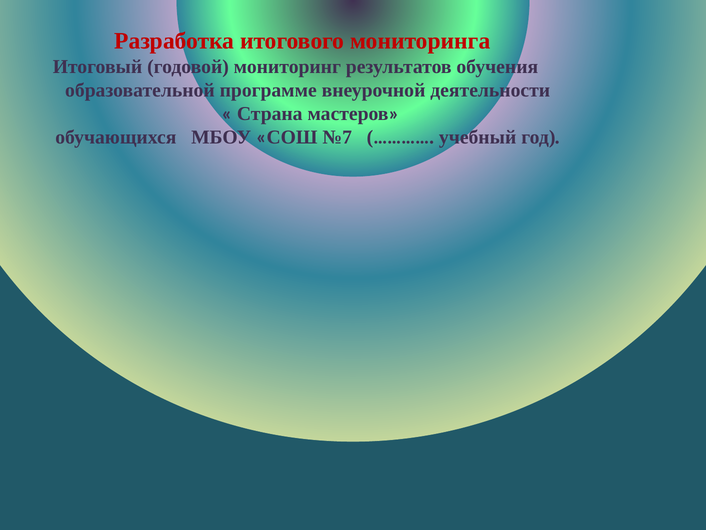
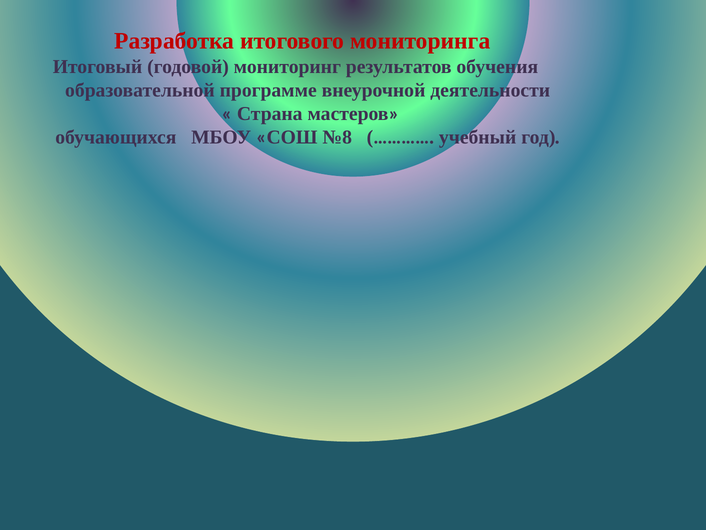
№7: №7 -> №8
